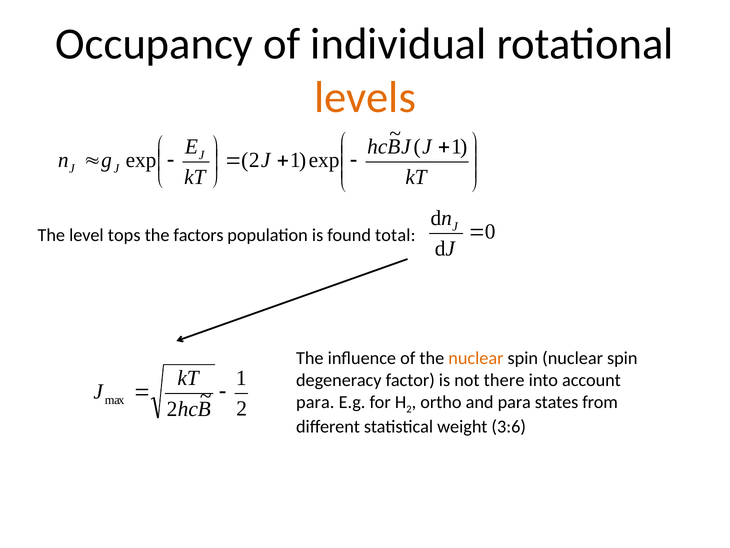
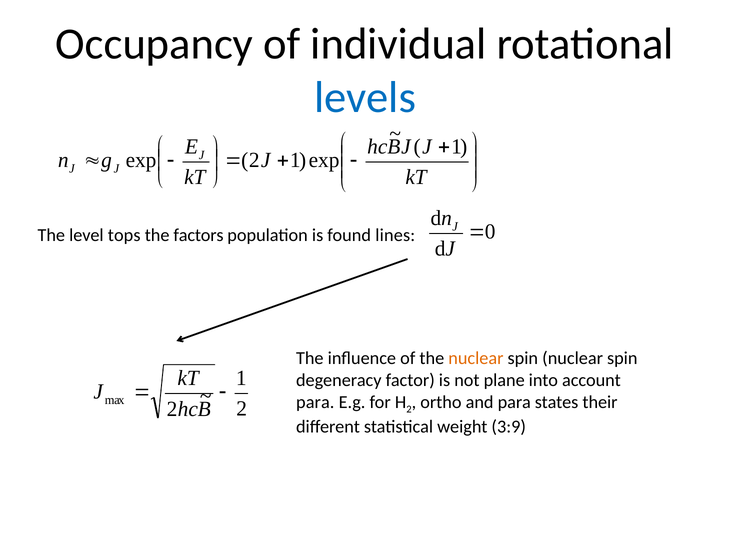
levels colour: orange -> blue
total: total -> lines
there: there -> plane
from: from -> their
3:6: 3:6 -> 3:9
